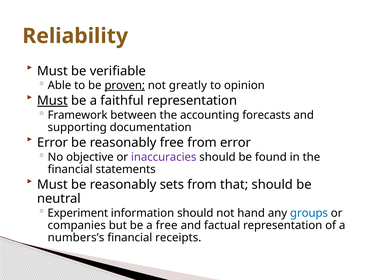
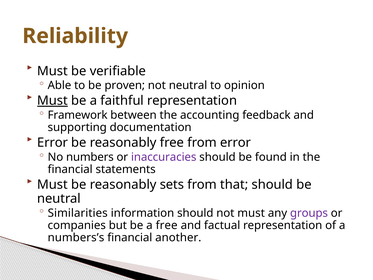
proven underline: present -> none
not greatly: greatly -> neutral
forecasts: forecasts -> feedback
objective: objective -> numbers
Experiment: Experiment -> Similarities
not hand: hand -> must
groups colour: blue -> purple
receipts: receipts -> another
